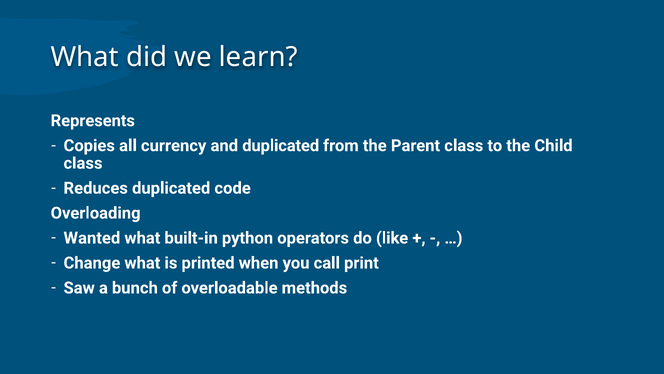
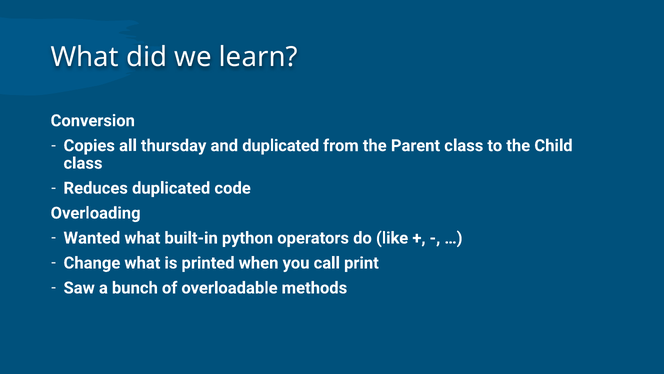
Represents: Represents -> Conversion
currency: currency -> thursday
